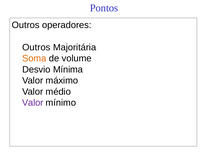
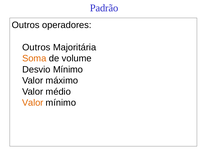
Pontos: Pontos -> Padrão
Desvio Mínima: Mínima -> Mínimo
Valor at (33, 103) colour: purple -> orange
